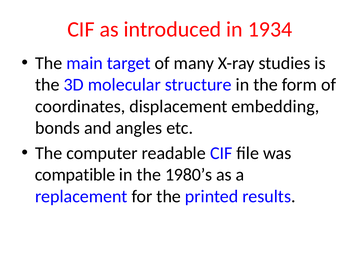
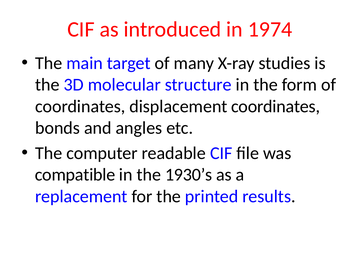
1934: 1934 -> 1974
displacement embedding: embedding -> coordinates
1980’s: 1980’s -> 1930’s
